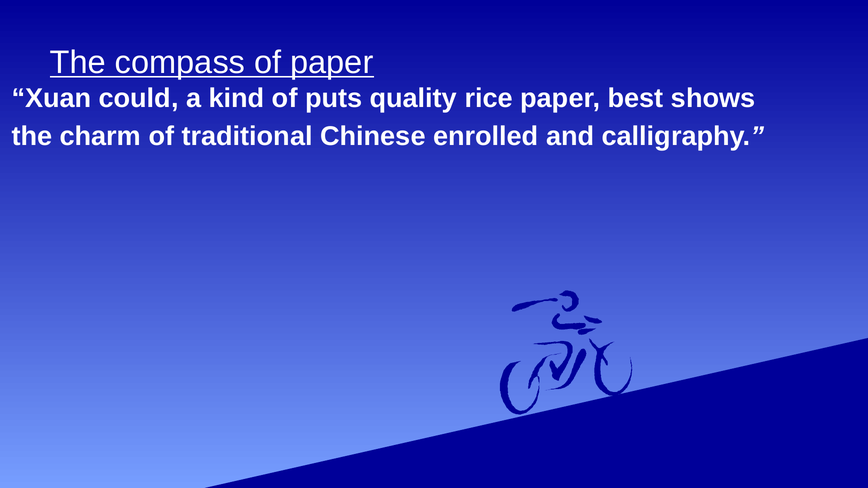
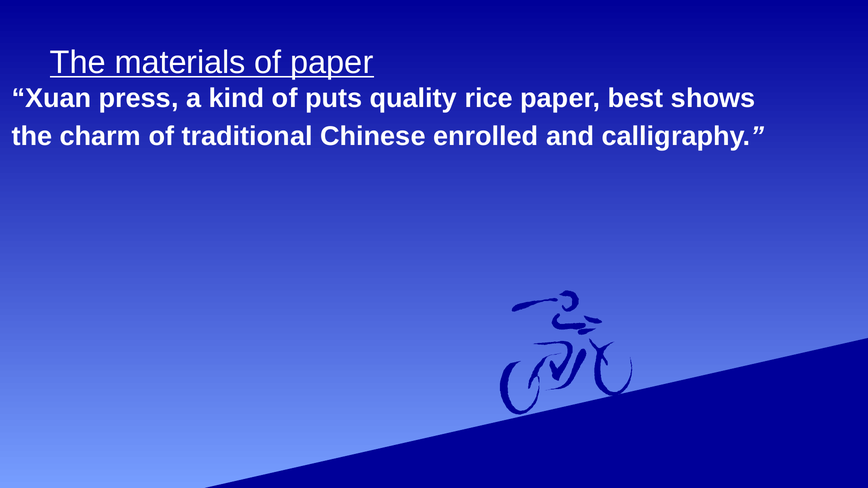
compass: compass -> materials
could: could -> press
